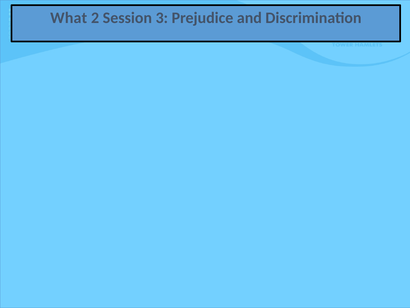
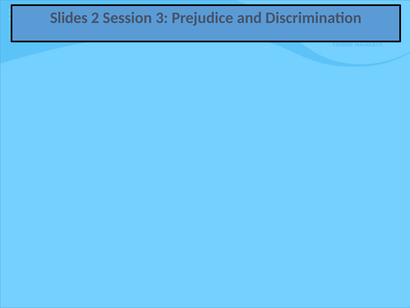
What: What -> Slides
